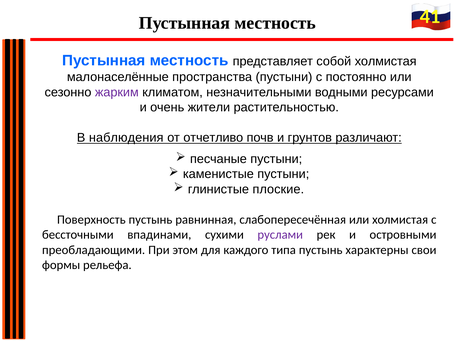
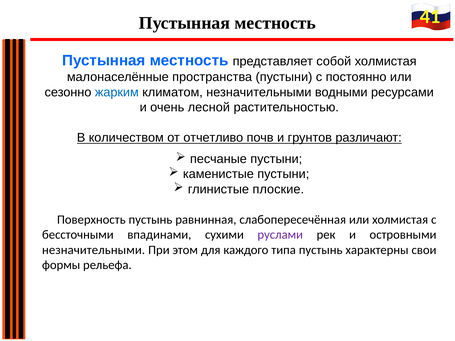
жарким colour: purple -> blue
жители: жители -> лесной
наблюдения: наблюдения -> количеством
преобладающими at (94, 250): преобладающими -> незначительными
